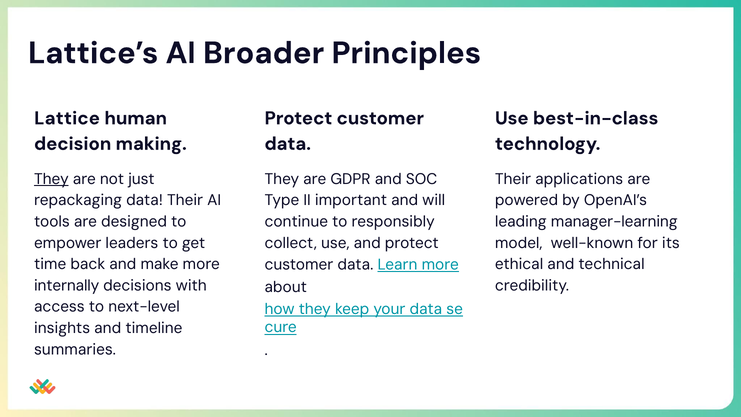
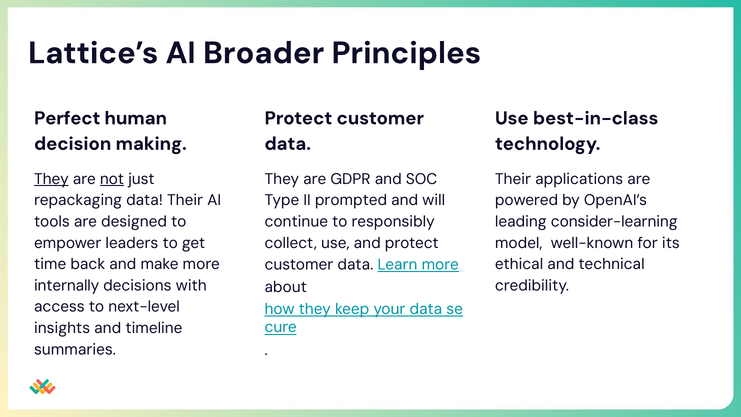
Lattice: Lattice -> Perfect
not underline: none -> present
important: important -> prompted
manager-learning: manager-learning -> consider-learning
